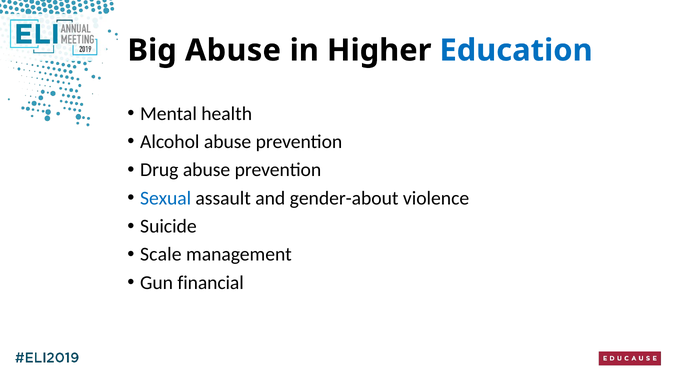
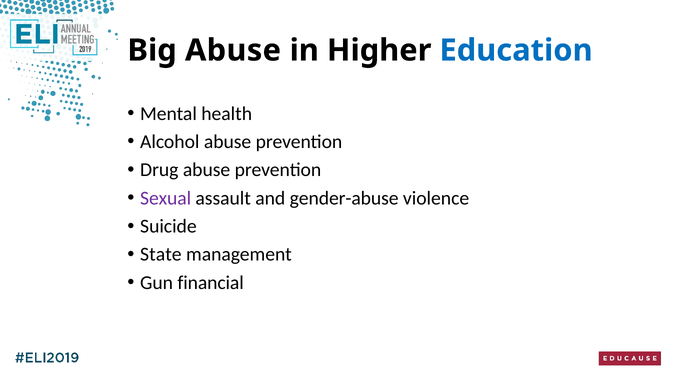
Sexual colour: blue -> purple
gender-about: gender-about -> gender-abuse
Scale: Scale -> State
